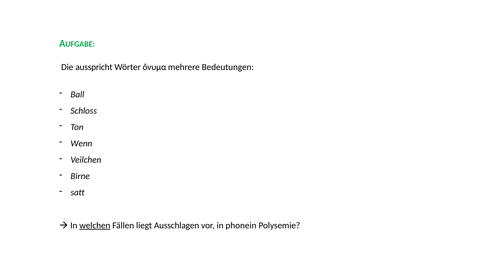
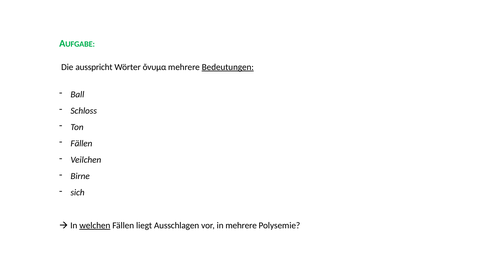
Bedeutungen underline: none -> present
Wenn at (81, 143): Wenn -> Fällen
satt: satt -> sich
in phonein: phonein -> mehrere
